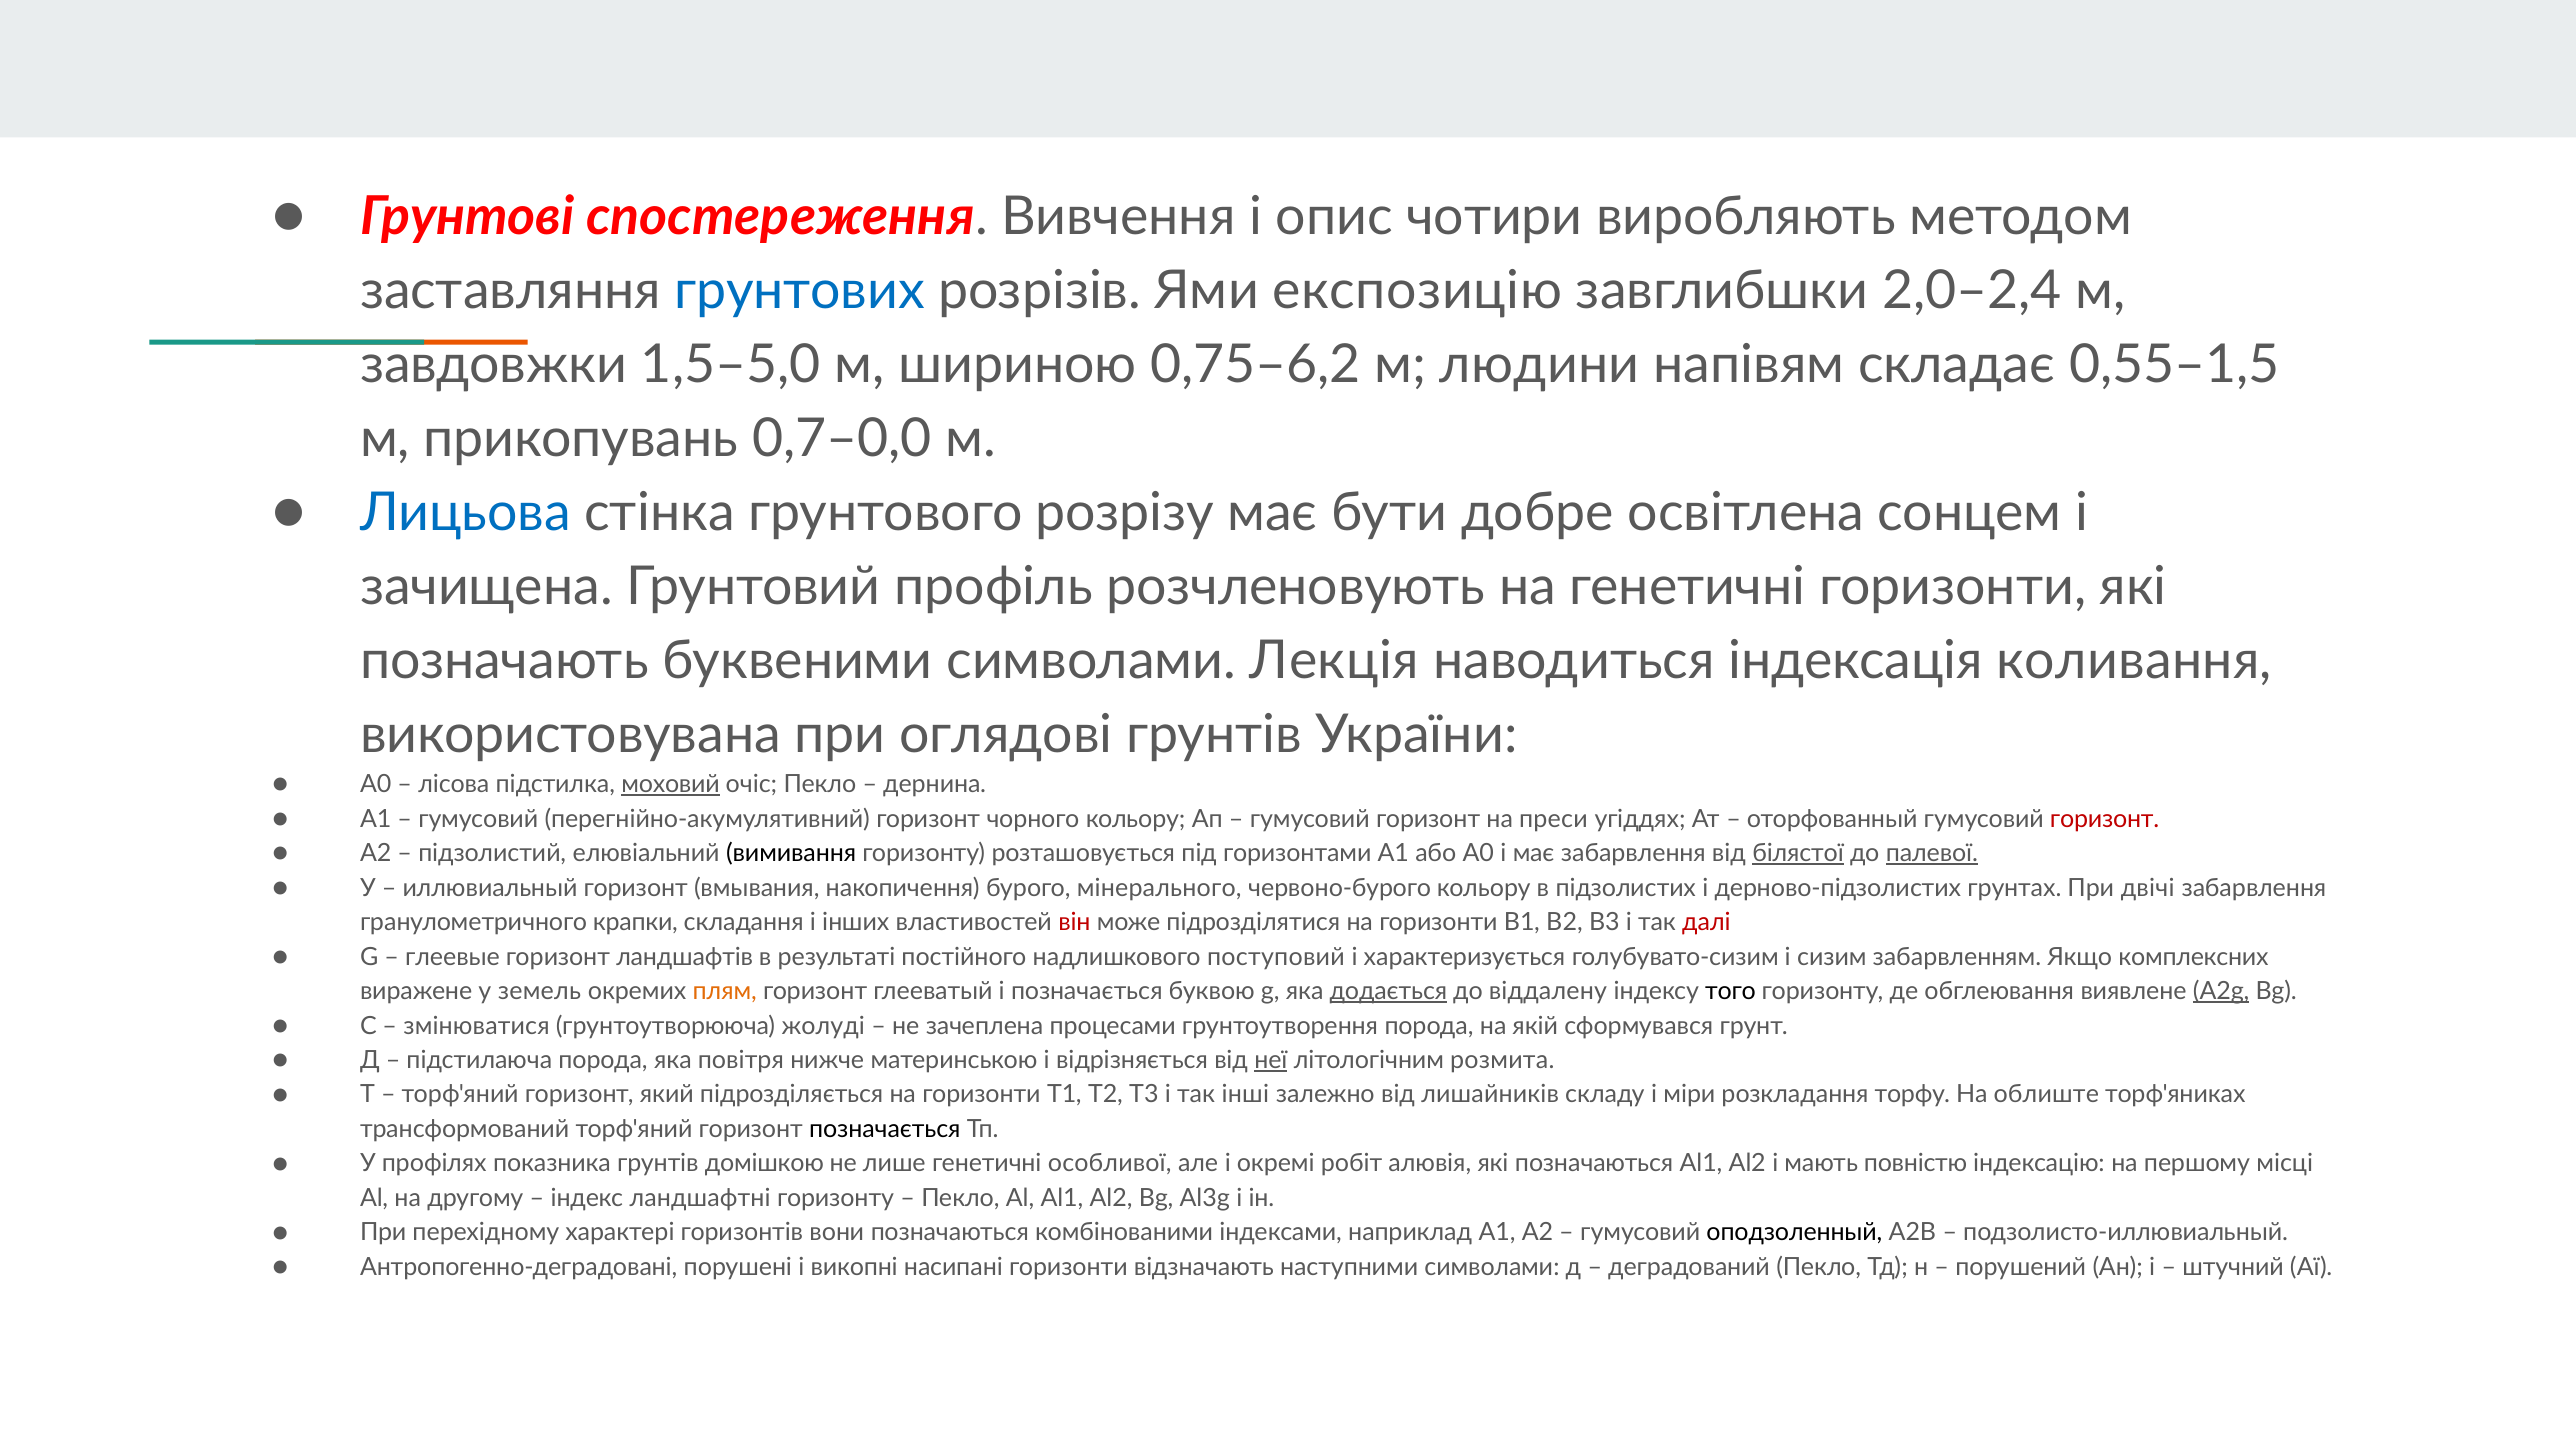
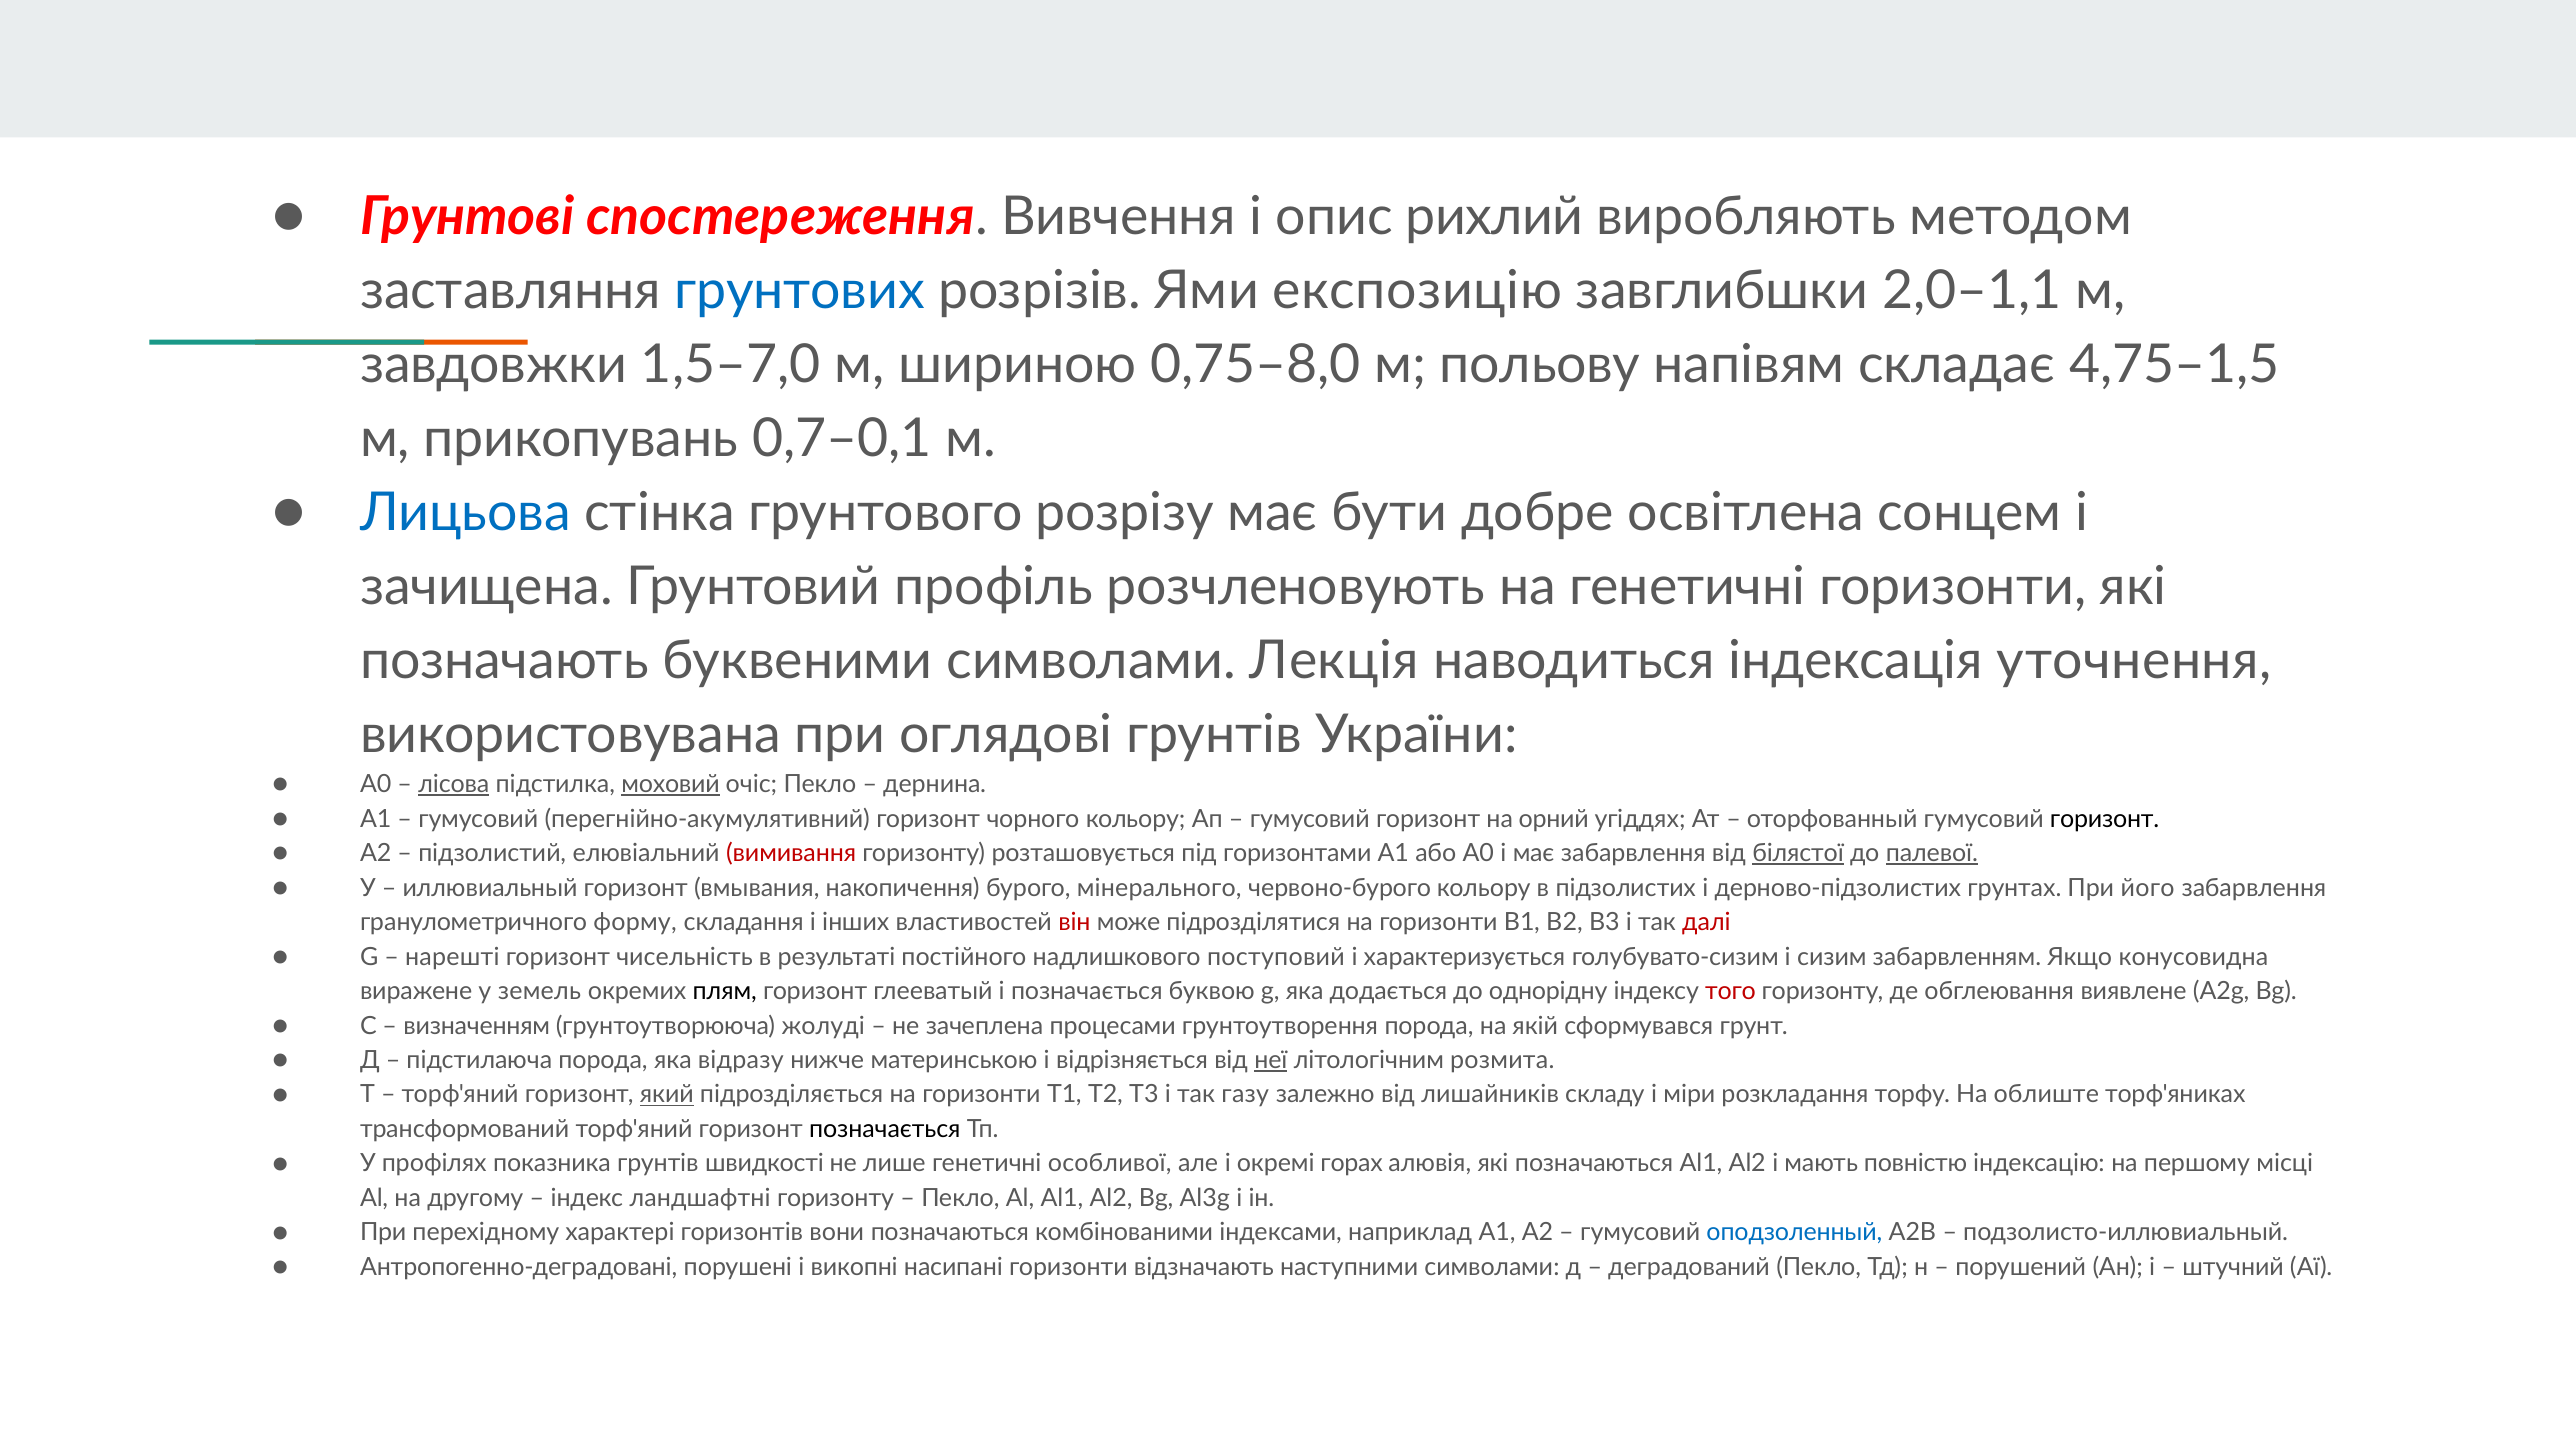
чотири: чотири -> рихлий
2,0–2,4: 2,0–2,4 -> 2,0–1,1
1,5–5,0: 1,5–5,0 -> 1,5–7,0
0,75–6,2: 0,75–6,2 -> 0,75–8,0
людини: людини -> польову
0,55–1,5: 0,55–1,5 -> 4,75–1,5
0,7–0,0: 0,7–0,0 -> 0,7–0,1
коливання: коливання -> уточнення
лісова underline: none -> present
преси: преси -> орний
горизонт at (2105, 819) colour: red -> black
вимивання colour: black -> red
двічі: двічі -> його
крапки: крапки -> форму
глеевые: глеевые -> нарешті
ландшафтів: ландшафтів -> чисельність
комплексних: комплексних -> конусовидна
плям colour: orange -> black
додається underline: present -> none
віддалену: віддалену -> однорідну
того colour: black -> red
А2g underline: present -> none
змінюватися: змінюватися -> визначенням
повітря: повітря -> відразу
який underline: none -> present
інші: інші -> газу
домішкою: домішкою -> швидкості
робіт: робіт -> горах
оподзоленный colour: black -> blue
